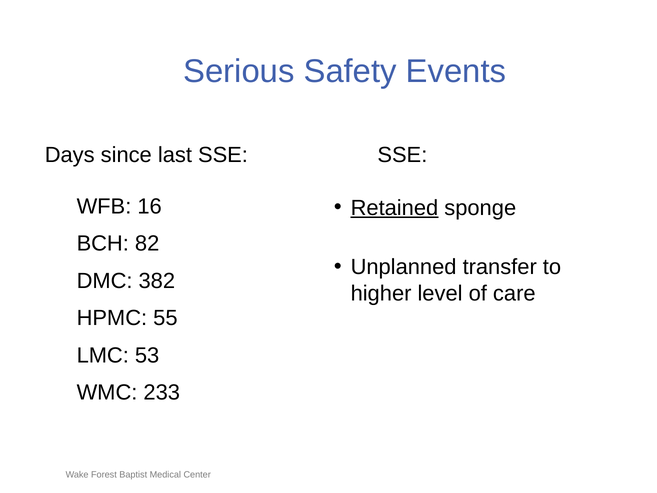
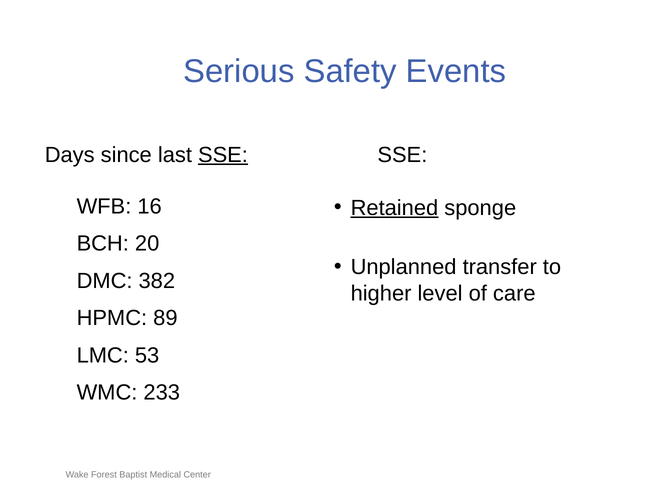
SSE at (223, 155) underline: none -> present
82: 82 -> 20
55: 55 -> 89
